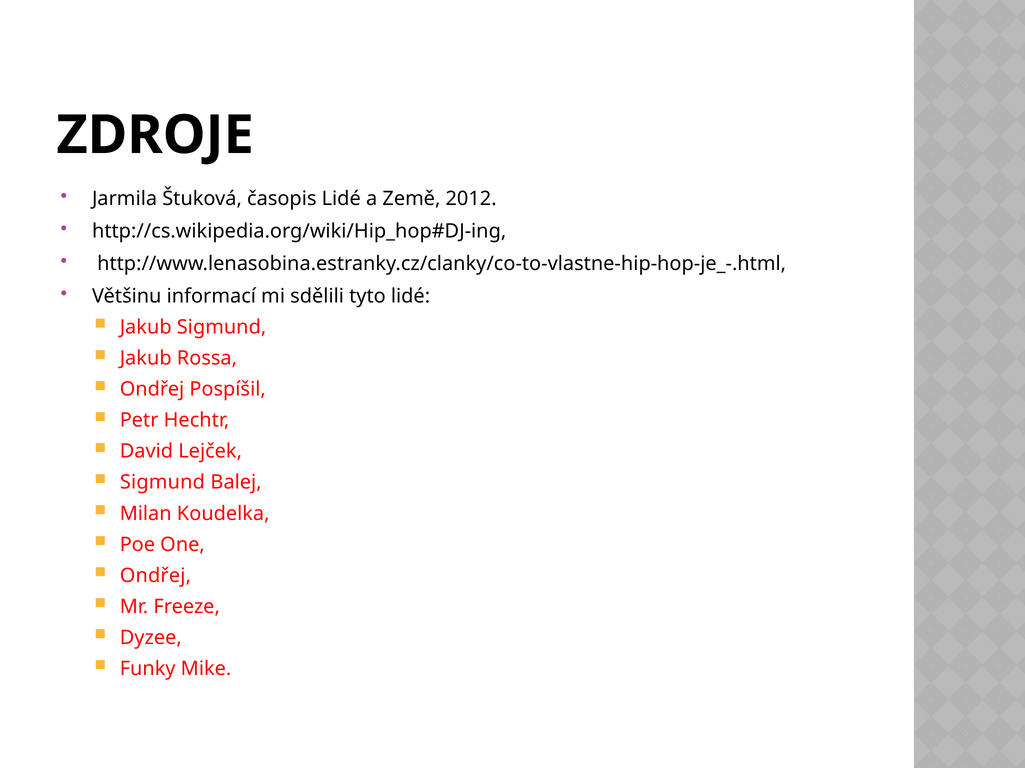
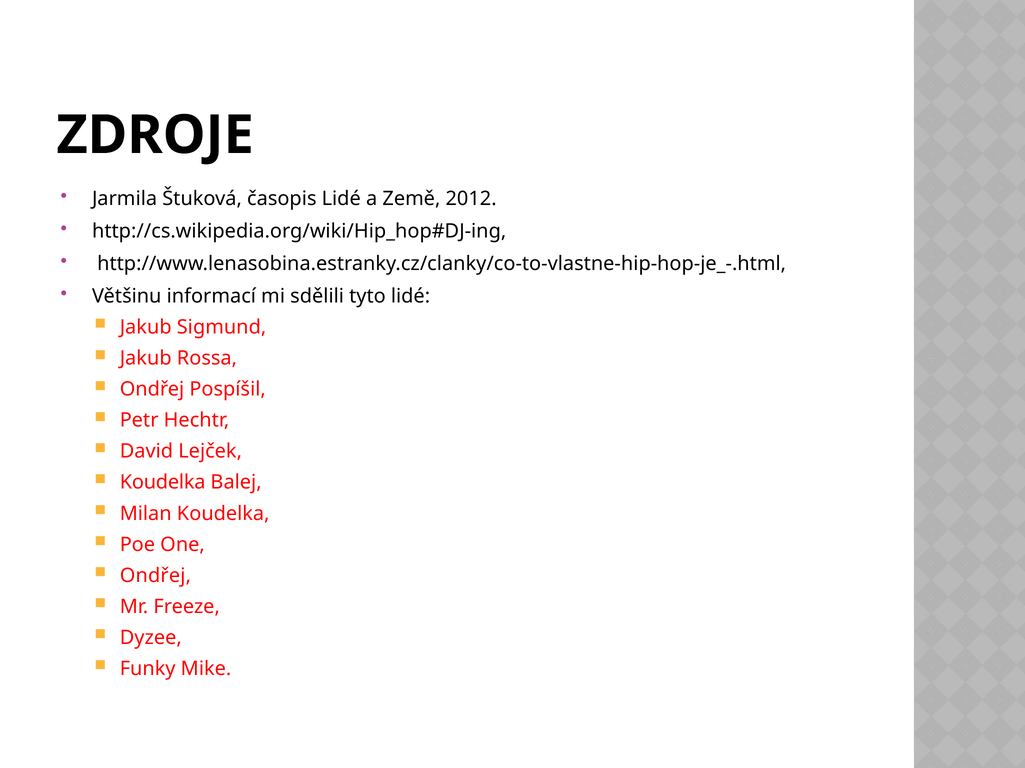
Sigmund at (162, 483): Sigmund -> Koudelka
